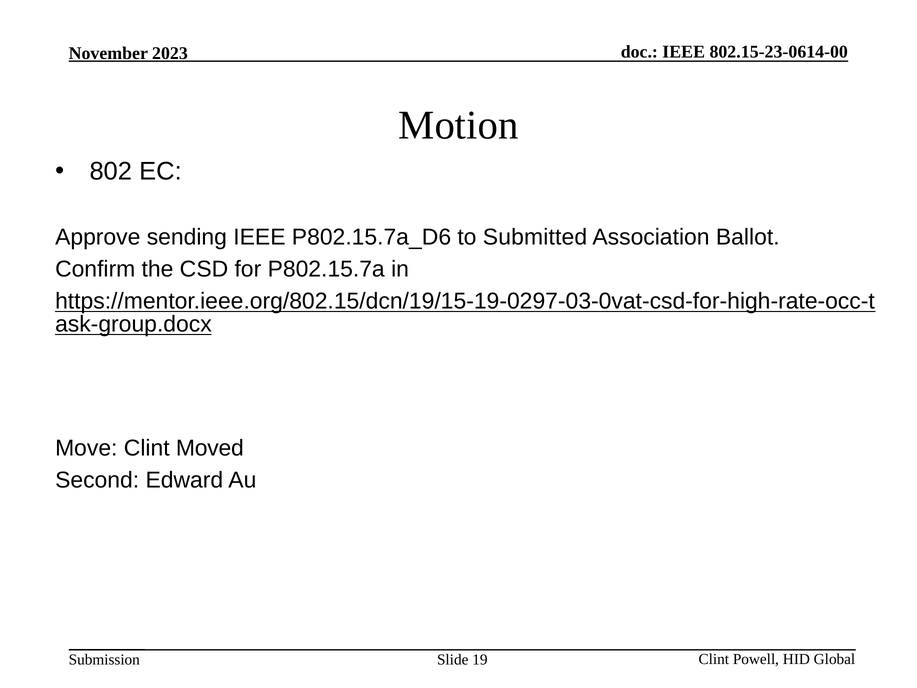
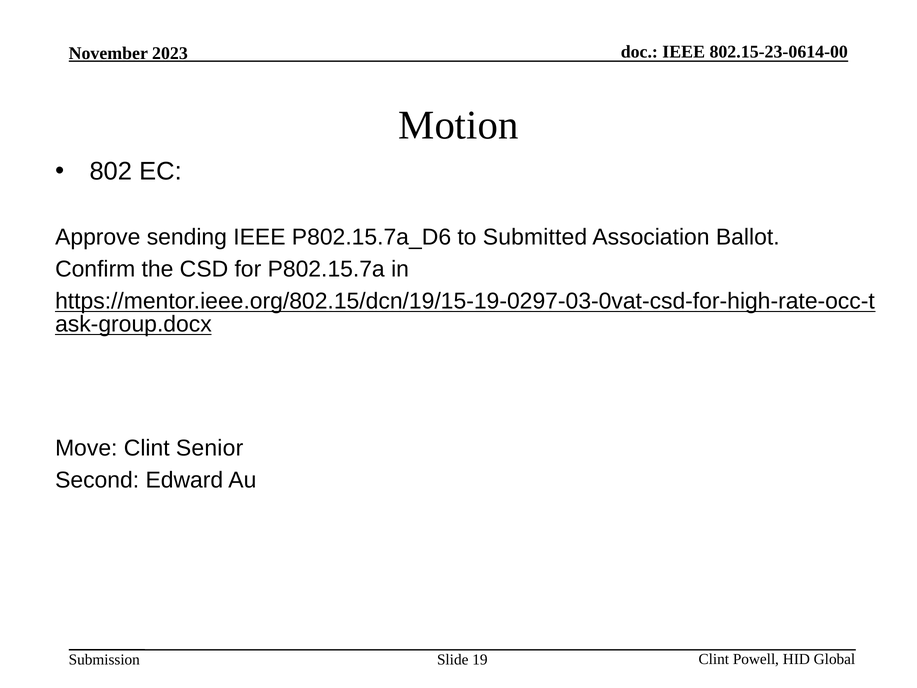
Moved: Moved -> Senior
